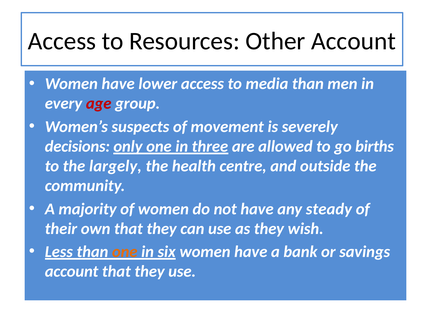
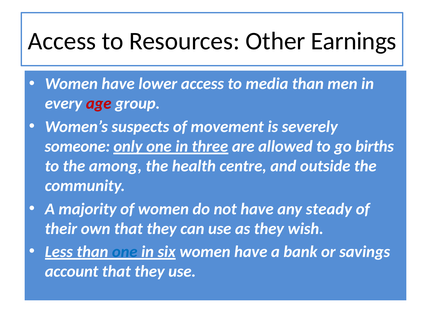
Other Account: Account -> Earnings
decisions: decisions -> someone
largely: largely -> among
one at (125, 252) colour: orange -> blue
